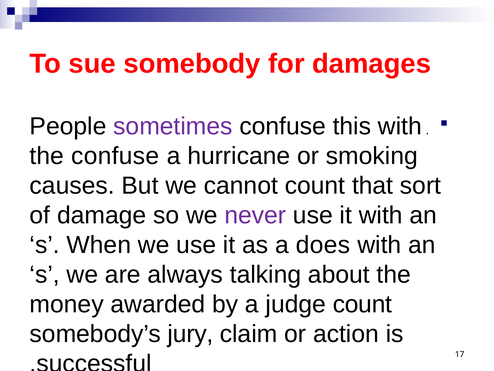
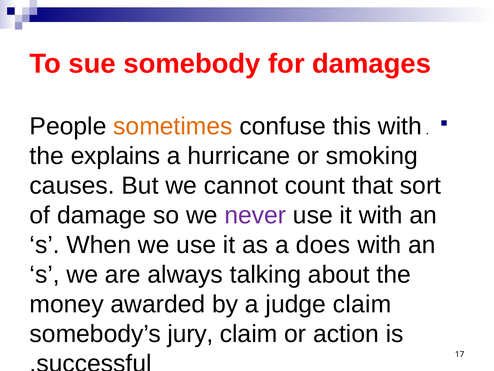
sometimes colour: purple -> orange
the confuse: confuse -> explains
judge count: count -> claim
